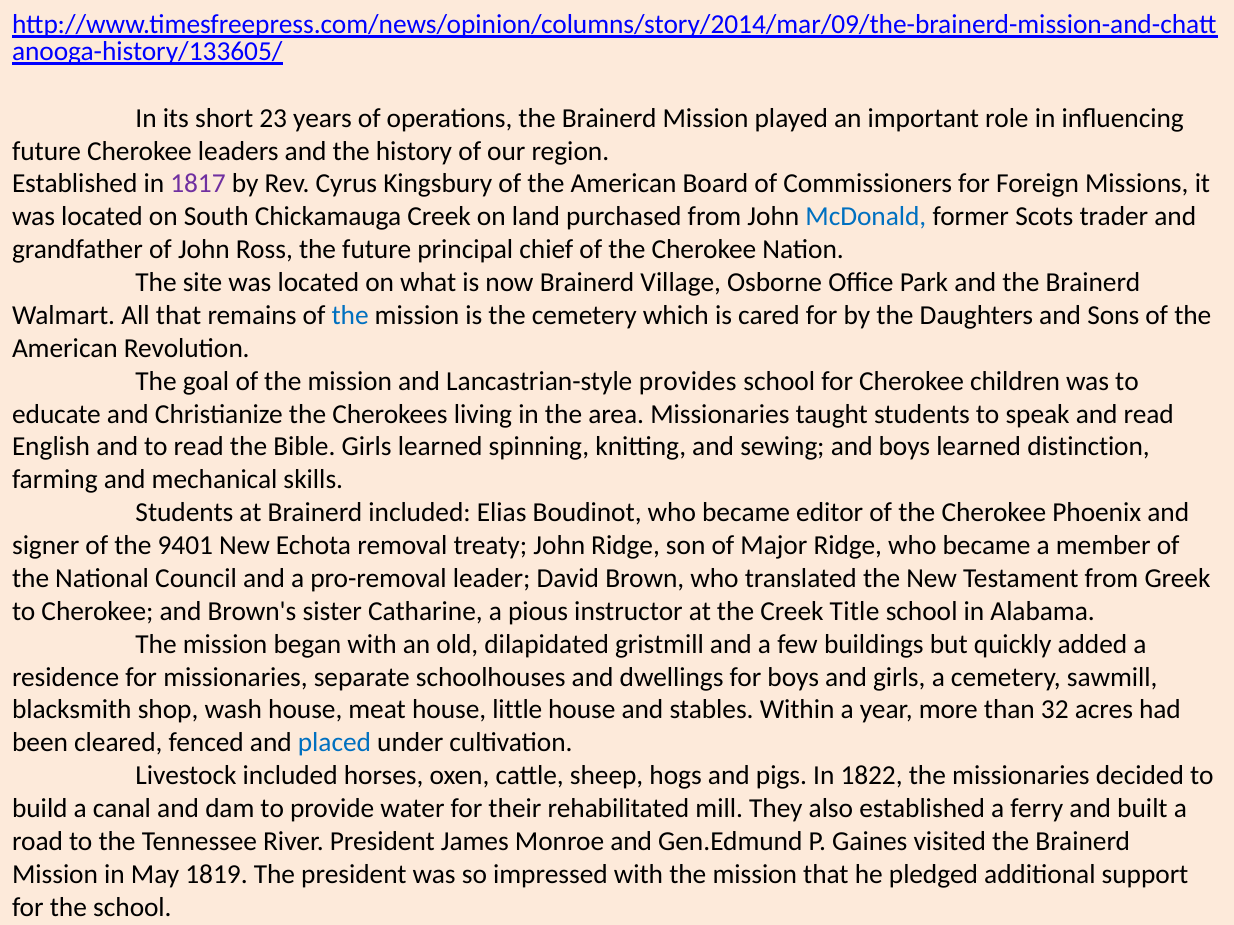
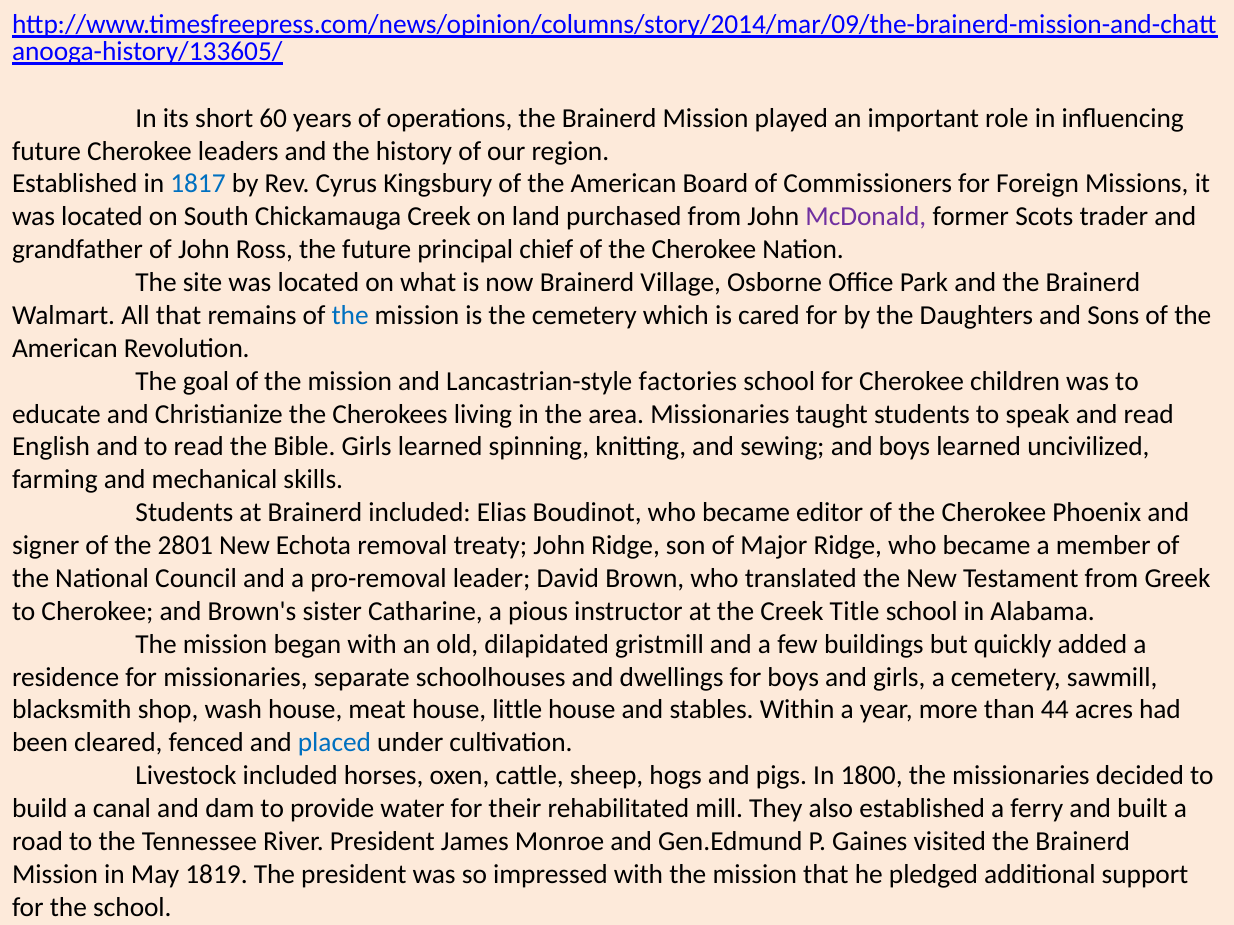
short 23: 23 -> 60
1817 at (198, 184) colour: purple -> blue
McDonald colour: blue -> purple
provides: provides -> factories
distinction: distinction -> uncivilized
9401: 9401 -> 2801
32: 32 -> 44
1822: 1822 -> 1800
